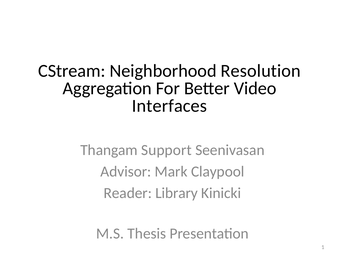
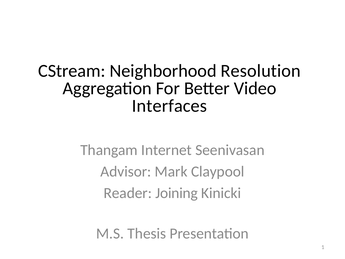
Support: Support -> Internet
Library: Library -> Joining
